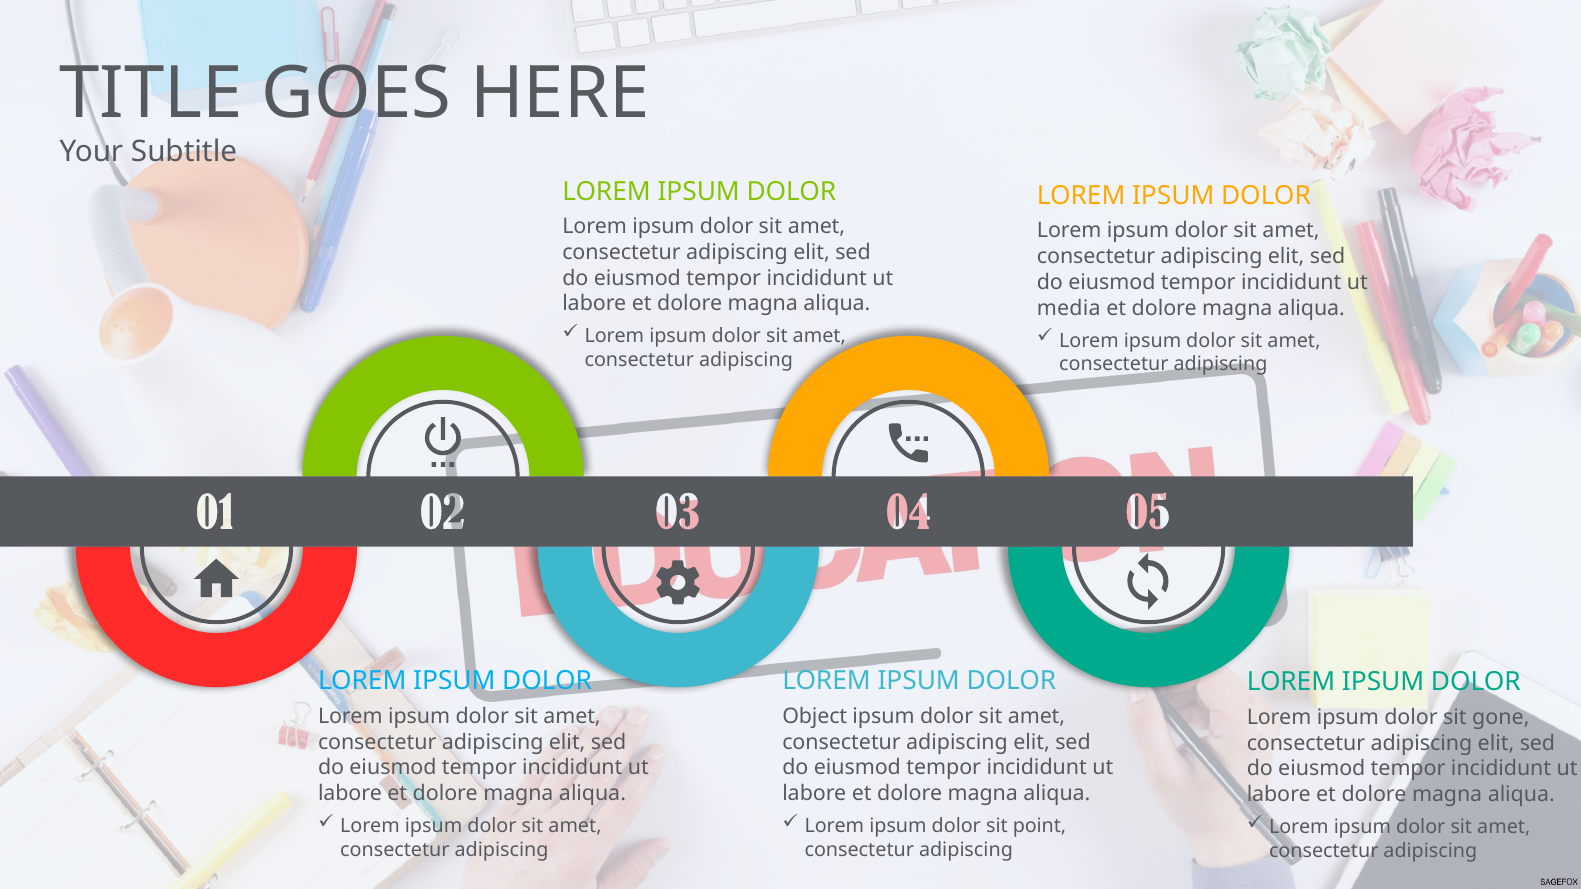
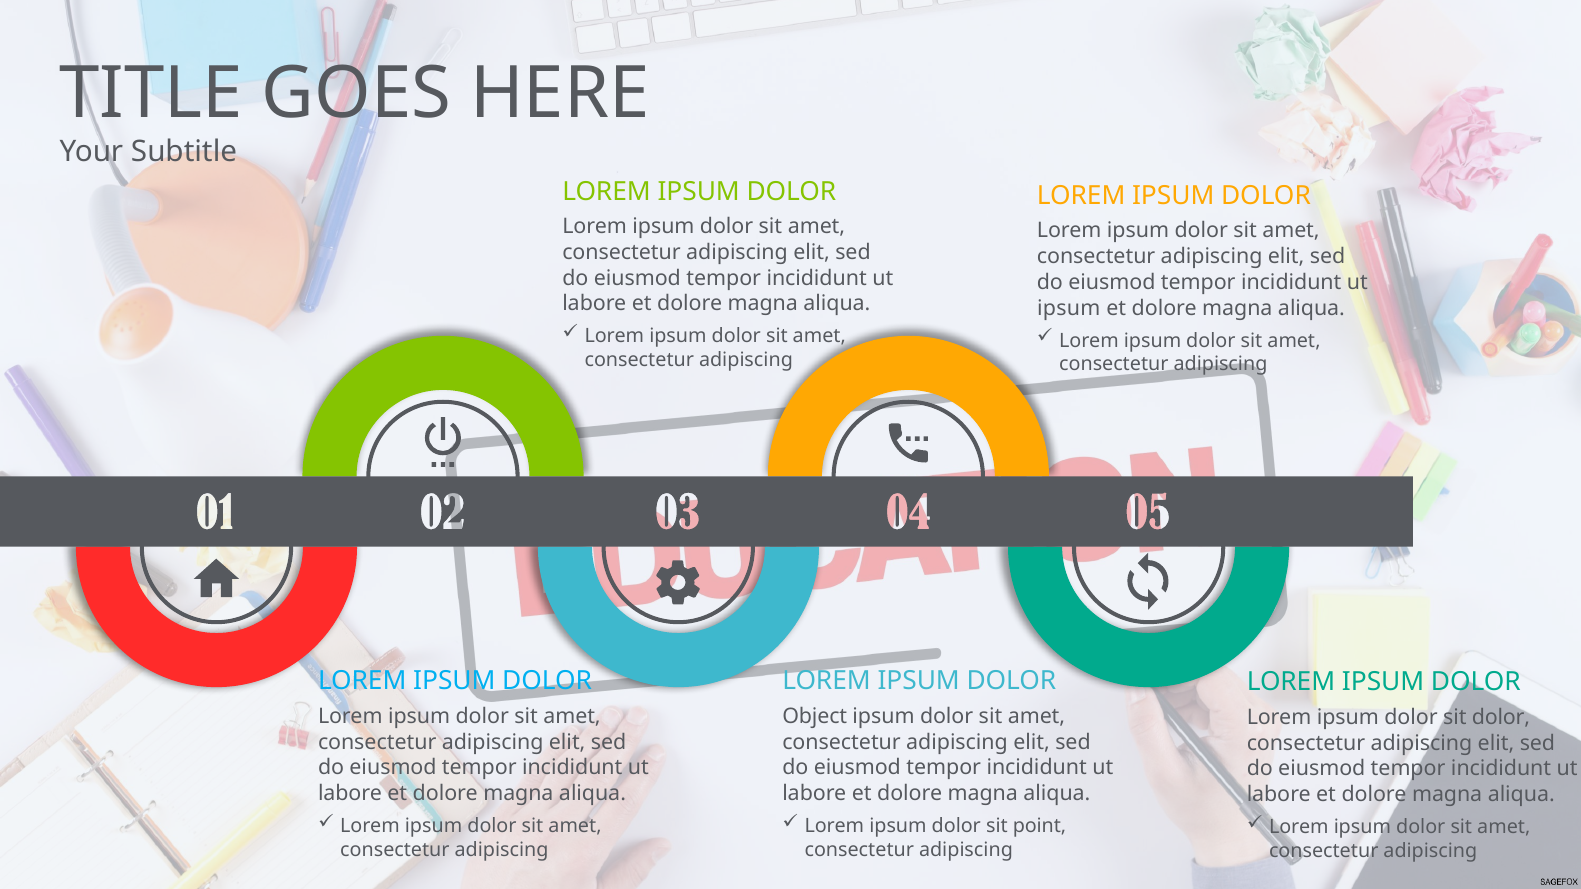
media at (1069, 308): media -> ipsum
sit gone: gone -> dolor
